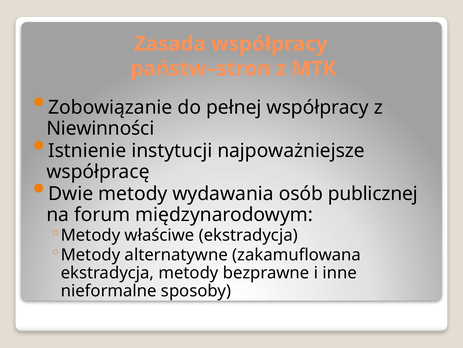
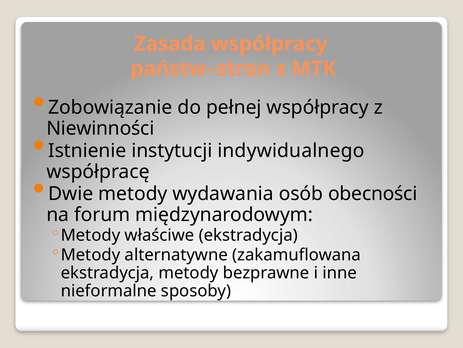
najpoważniejsze: najpoważniejsze -> indywidualnego
publicznej: publicznej -> obecności
